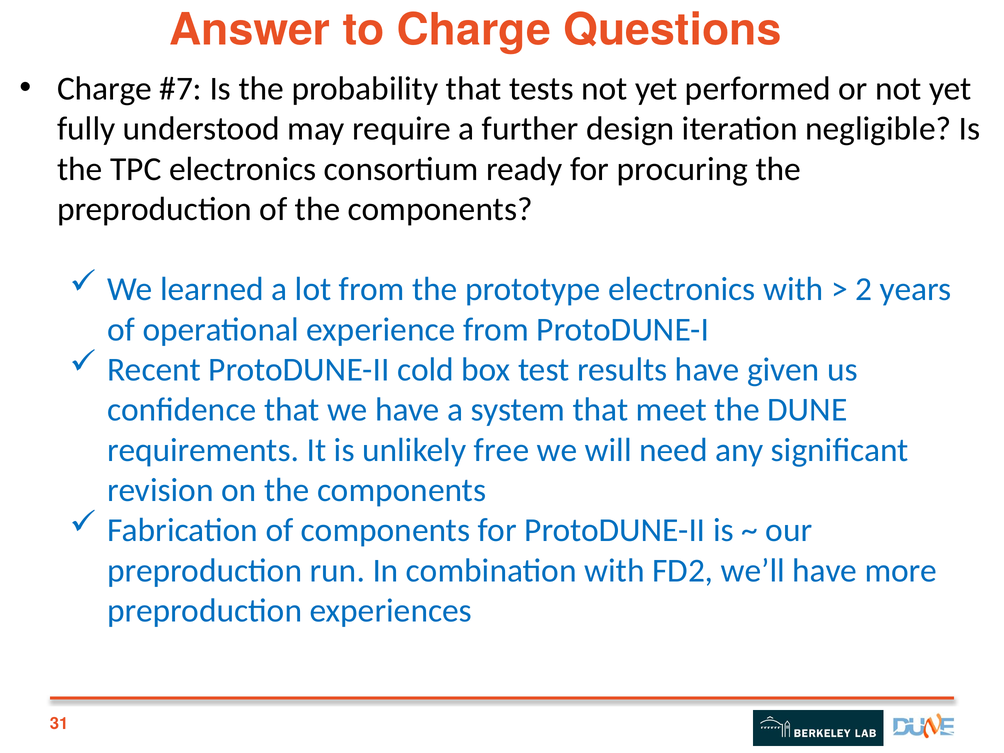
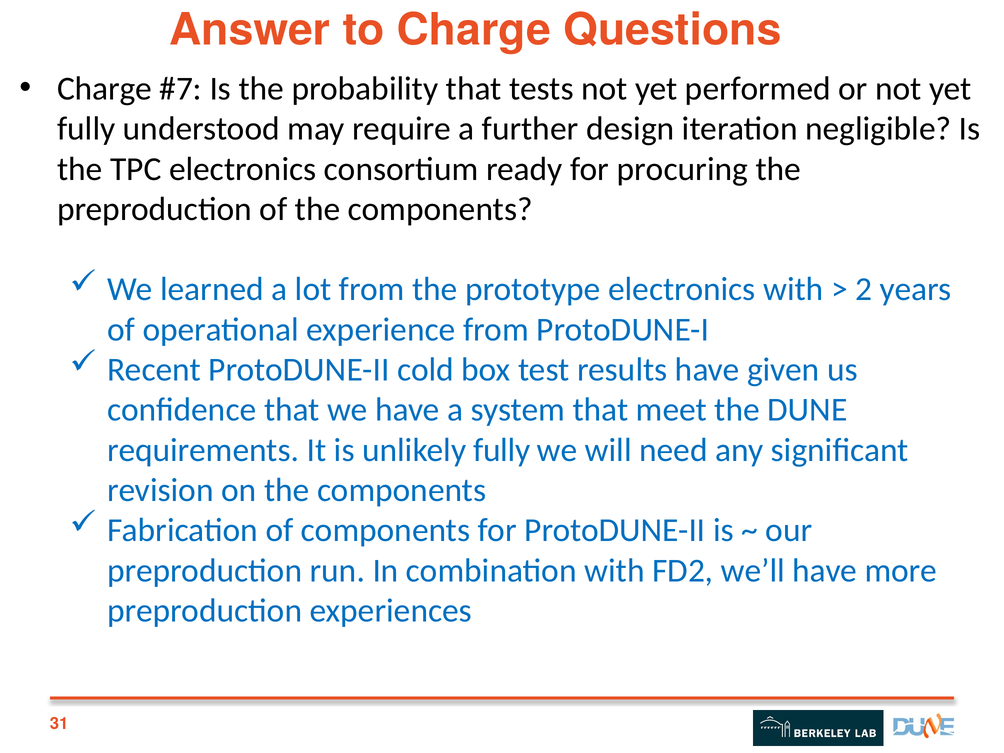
unlikely free: free -> fully
